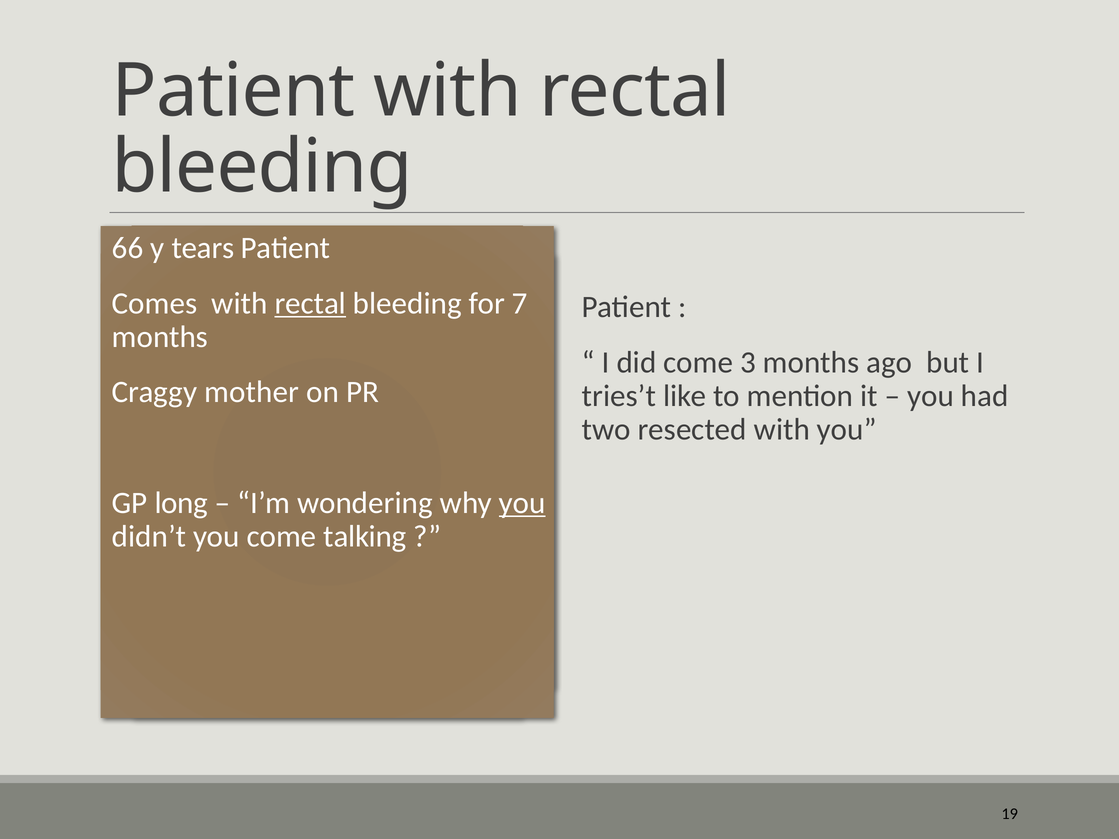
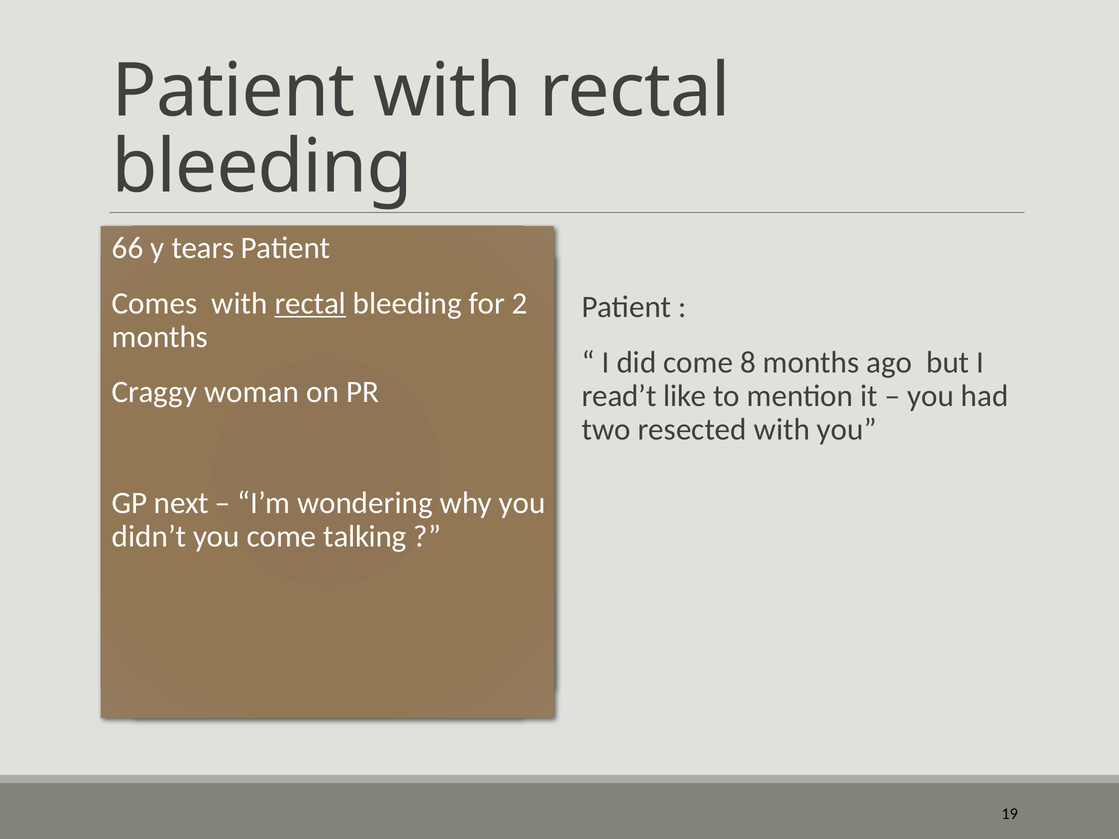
7: 7 -> 2
3: 3 -> 8
mother: mother -> woman
tries’t: tries’t -> read’t
long: long -> next
you at (522, 503) underline: present -> none
